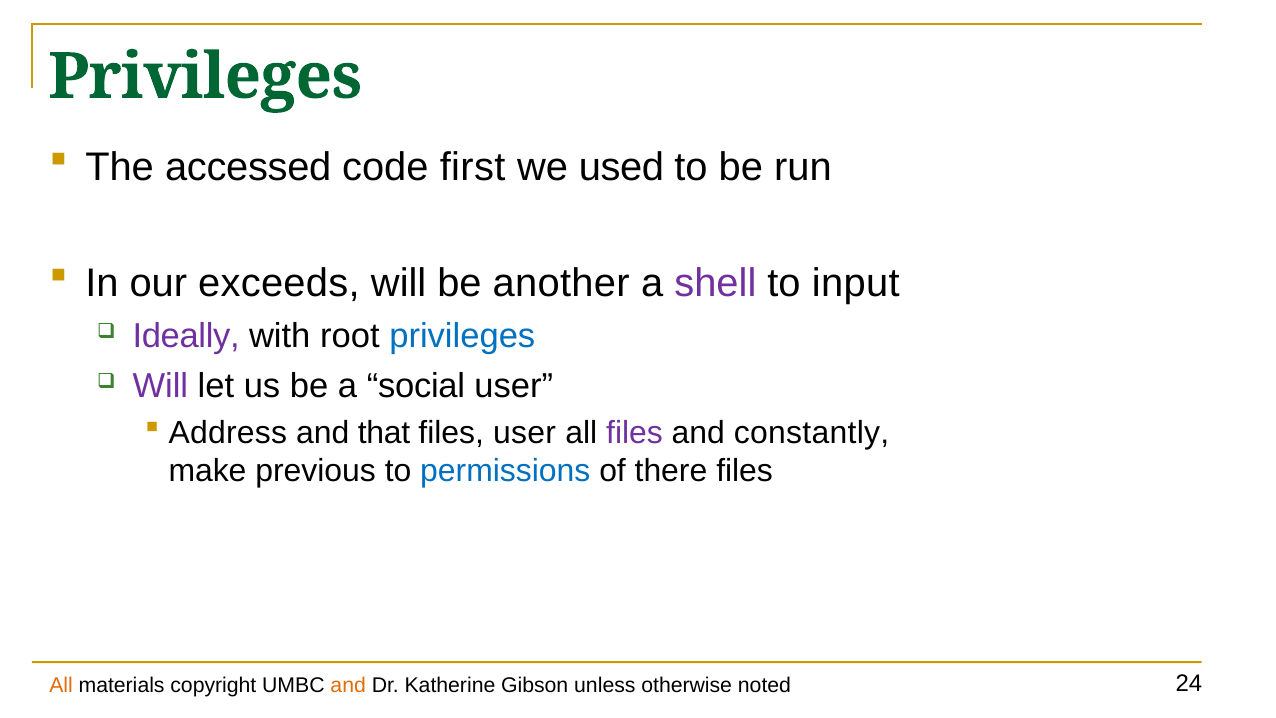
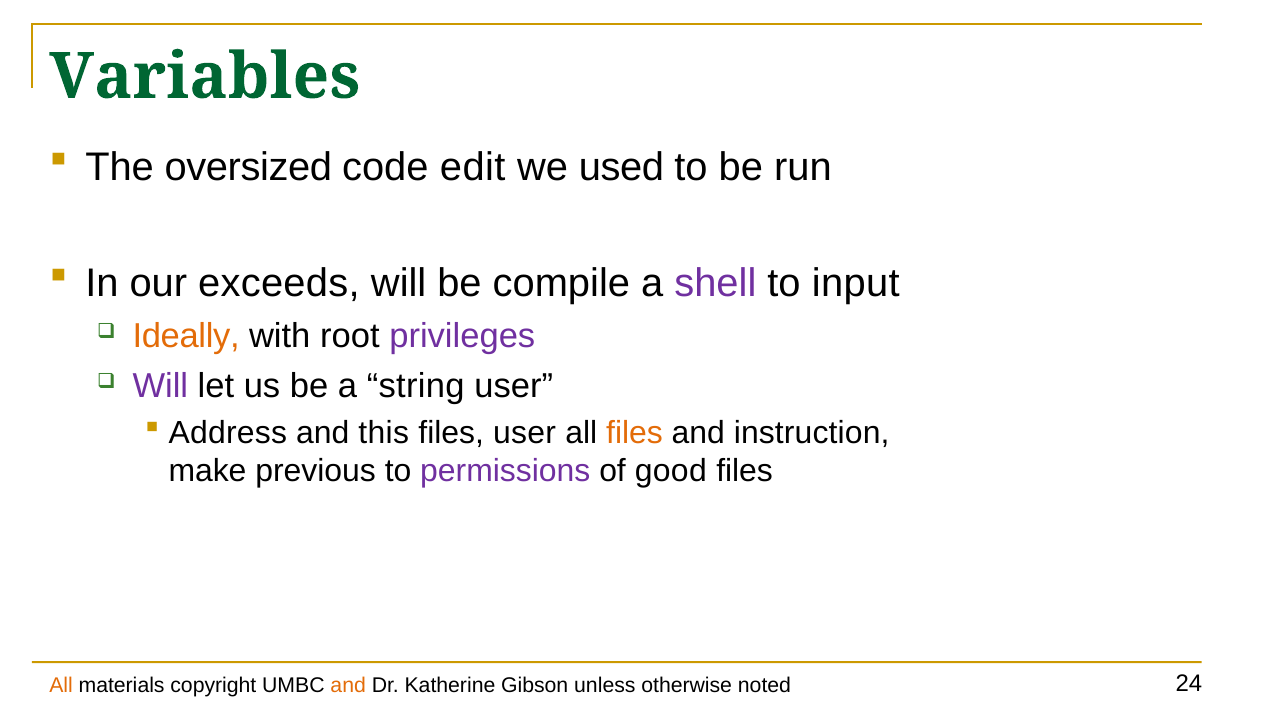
Privileges at (205, 77): Privileges -> Variables
accessed: accessed -> oversized
first: first -> edit
another: another -> compile
Ideally colour: purple -> orange
privileges at (462, 336) colour: blue -> purple
social: social -> string
that: that -> this
files at (635, 433) colour: purple -> orange
constantly: constantly -> instruction
permissions colour: blue -> purple
there: there -> good
